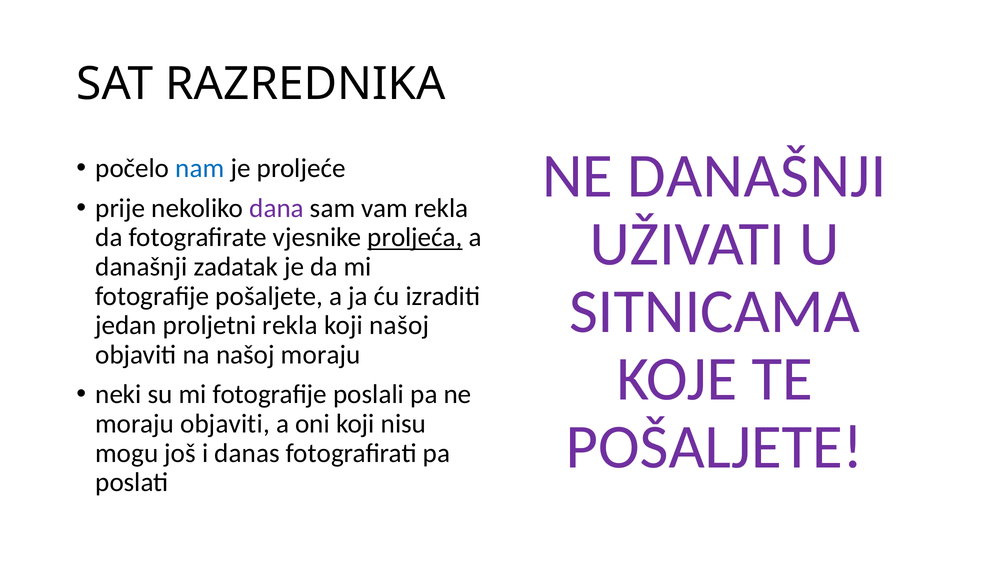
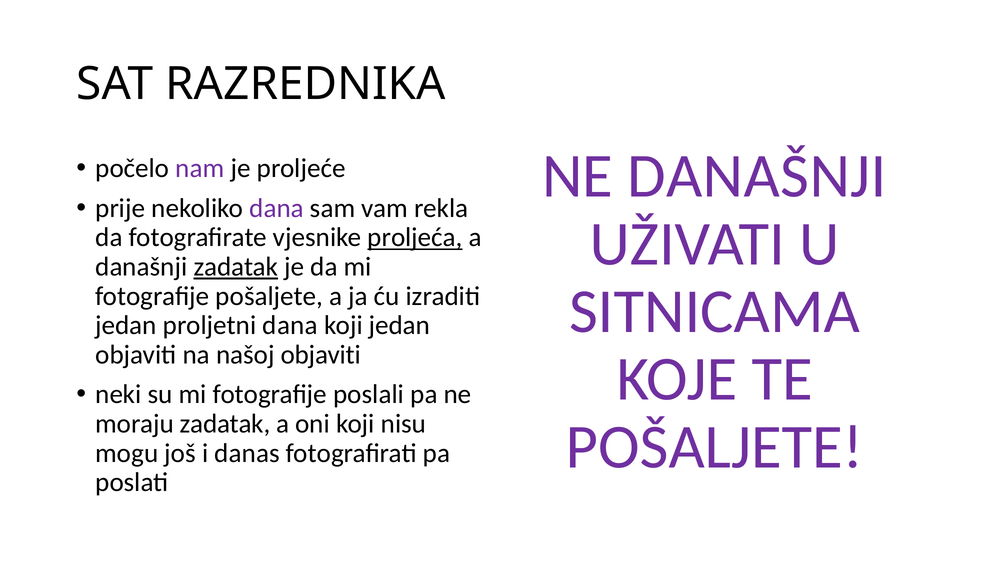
nam colour: blue -> purple
zadatak at (236, 267) underline: none -> present
proljetni rekla: rekla -> dana
koji našoj: našoj -> jedan
našoj moraju: moraju -> objaviti
moraju objaviti: objaviti -> zadatak
